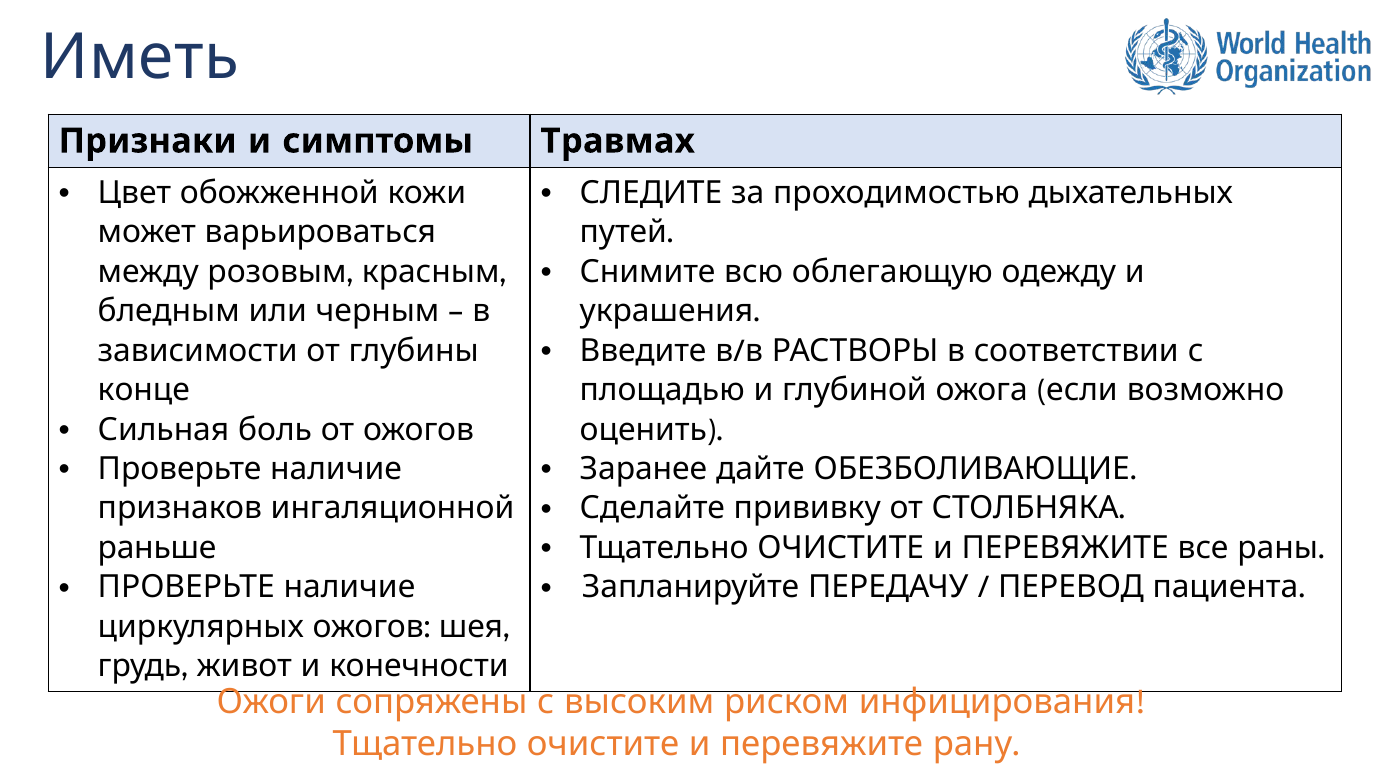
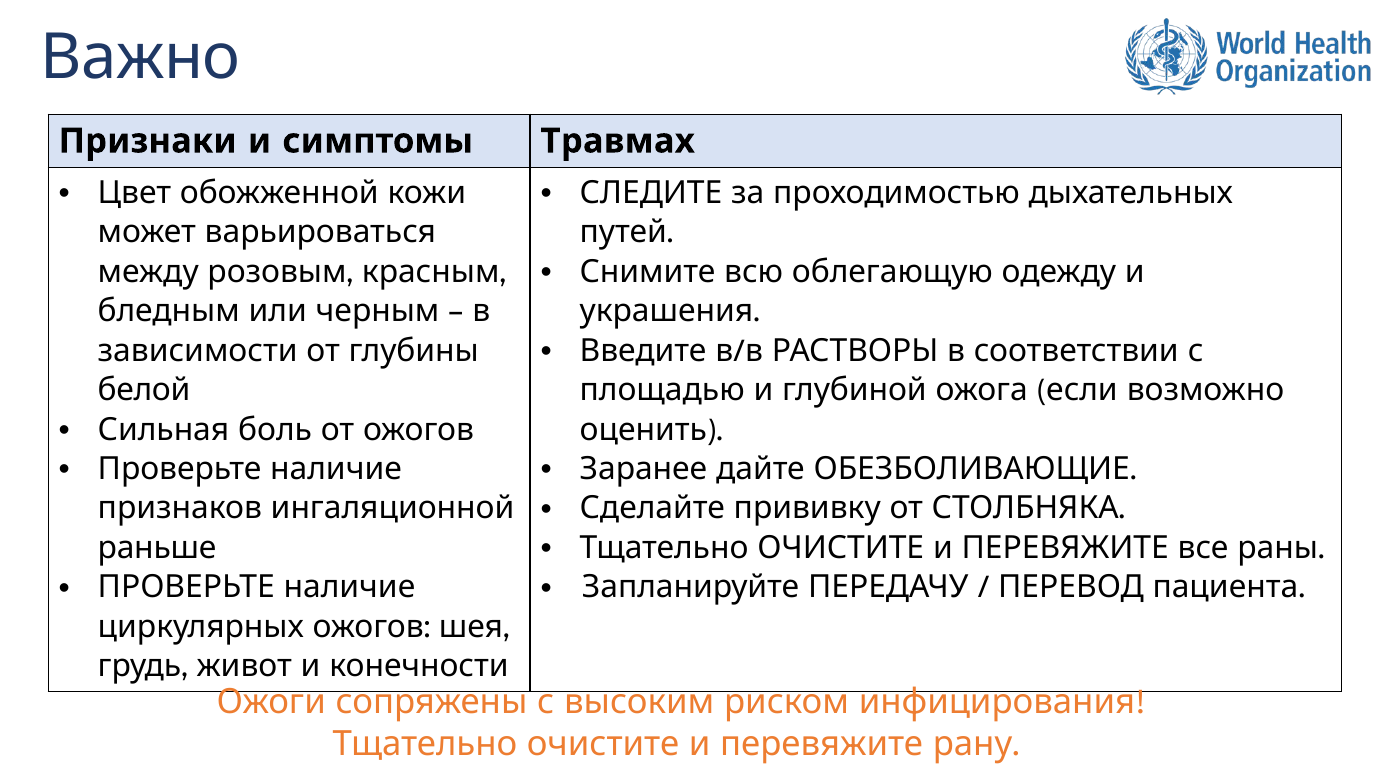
Иметь: Иметь -> Важно
конце: конце -> белой
